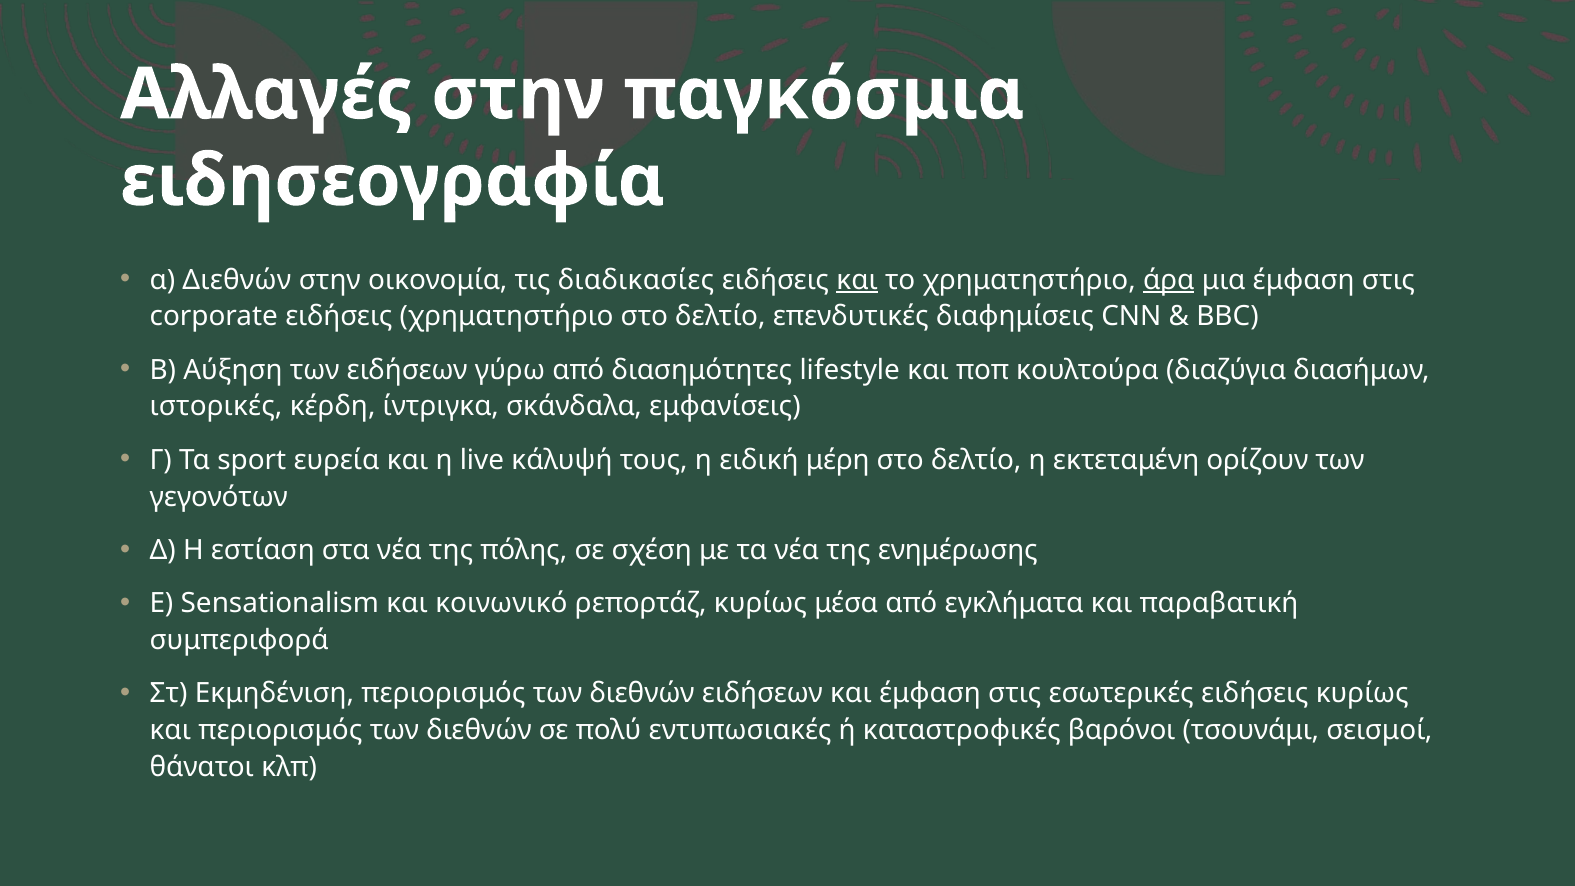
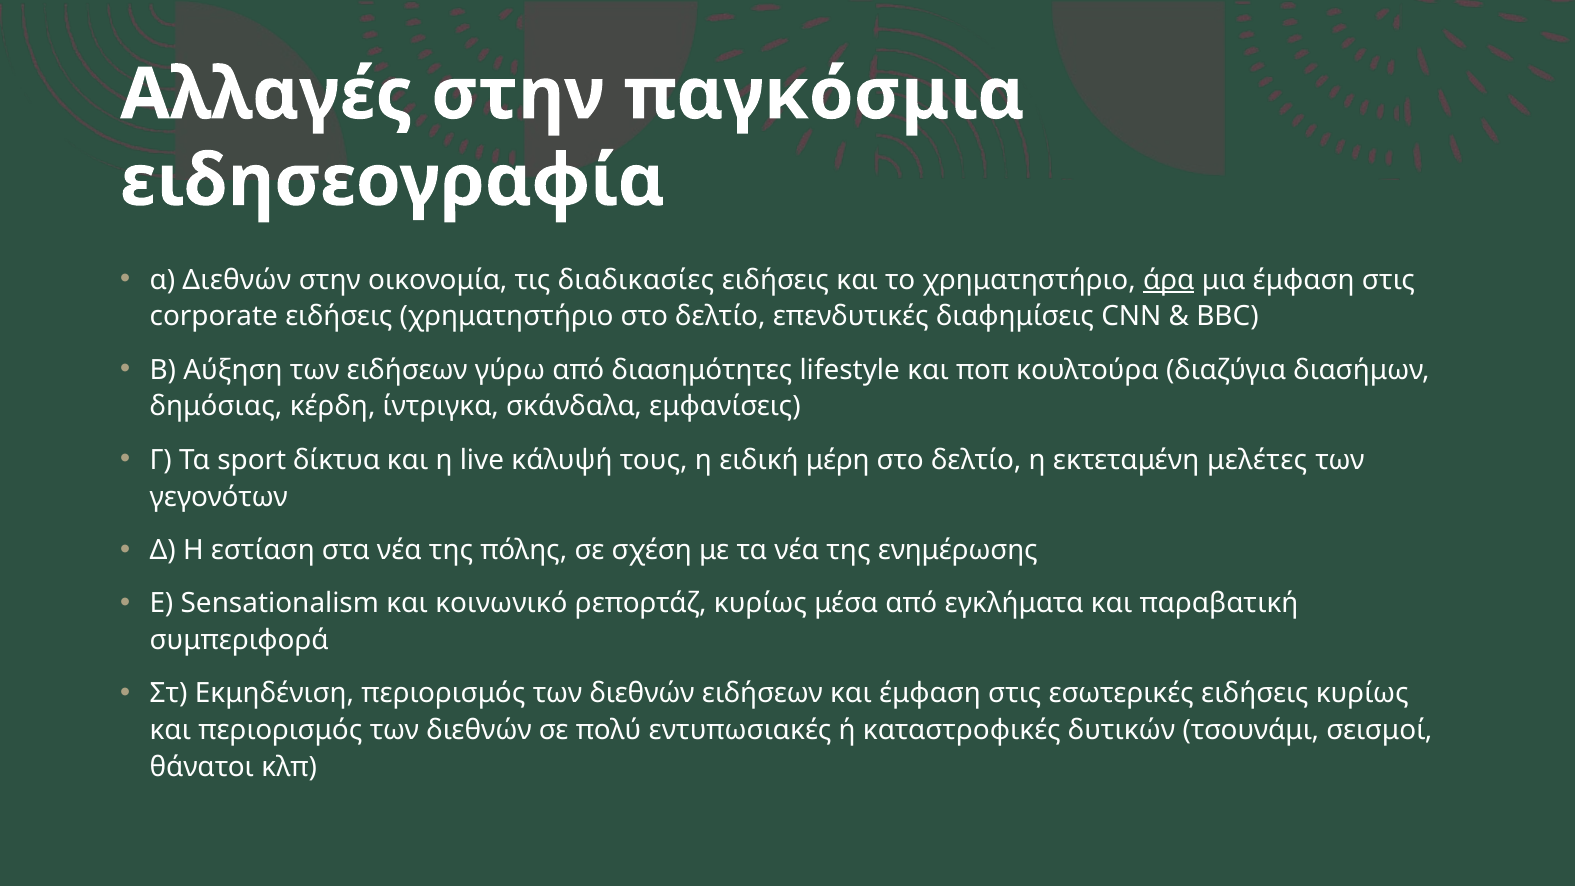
και at (857, 280) underline: present -> none
ιστορικές: ιστορικές -> δημόσιας
ευρεία: ευρεία -> δίκτυα
ορίζουν: ορίζουν -> μελέτες
βαρόνοι: βαρόνοι -> δυτικών
